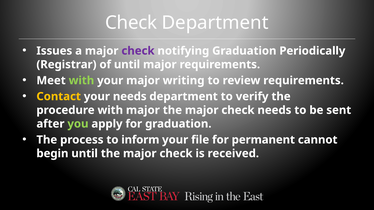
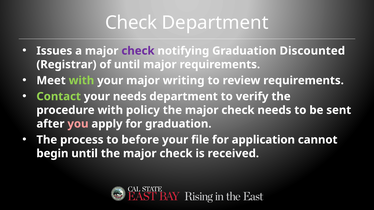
Periodically: Periodically -> Discounted
Contact colour: yellow -> light green
with major: major -> policy
you colour: light green -> pink
inform: inform -> before
permanent: permanent -> application
